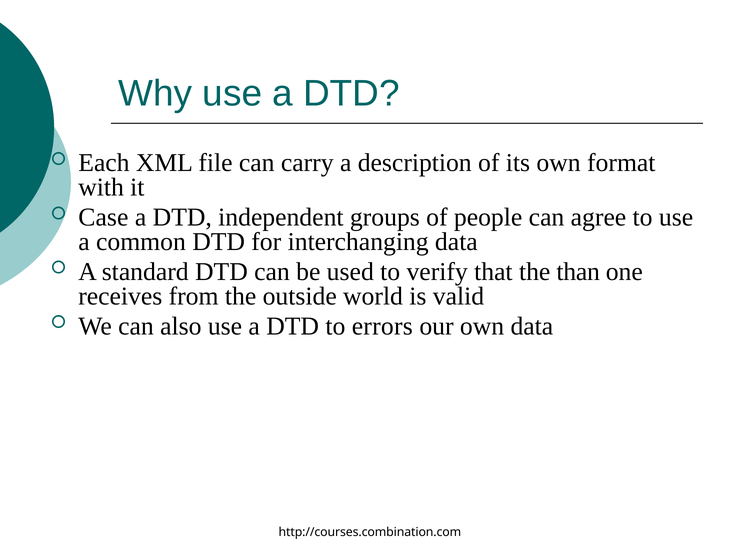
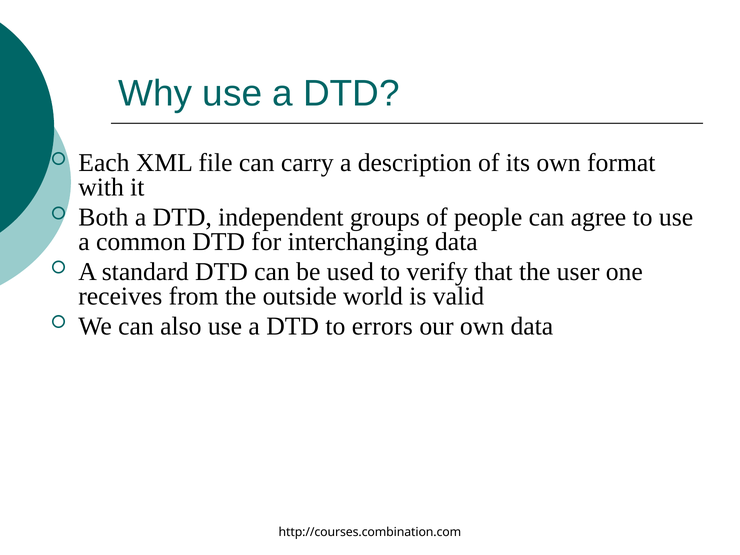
Case: Case -> Both
than: than -> user
